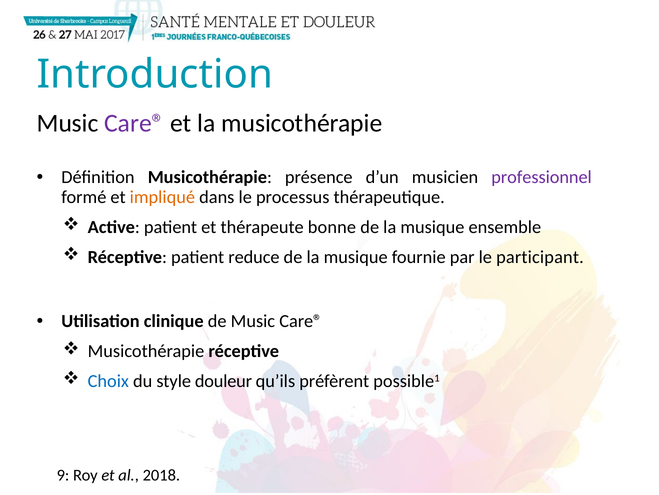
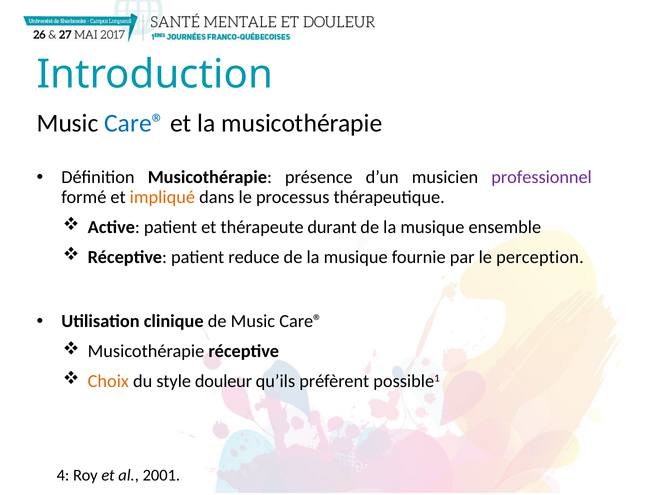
Care® at (135, 123) colour: purple -> blue
bonne: bonne -> durant
participant: participant -> perception
Choix colour: blue -> orange
9: 9 -> 4
2018: 2018 -> 2001
